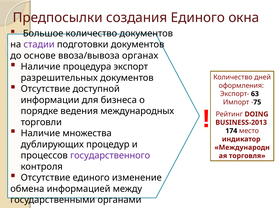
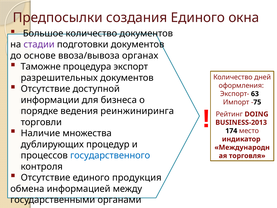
Наличие at (41, 67): Наличие -> Таможне
международных: международных -> реинжиниринга
государственного colour: purple -> blue
изменение: изменение -> продукция
